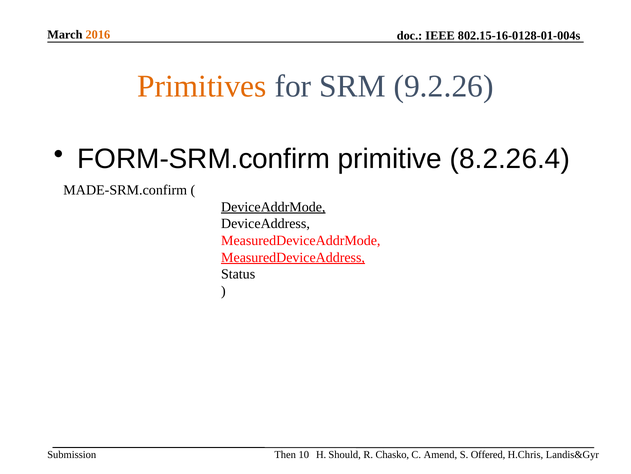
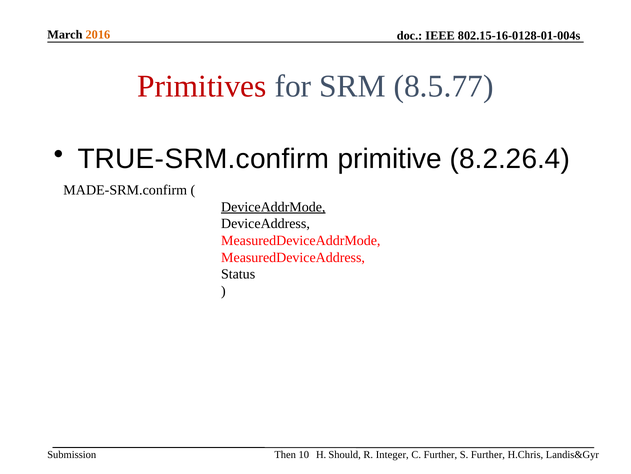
Primitives colour: orange -> red
9.2.26: 9.2.26 -> 8.5.77
FORM-SRM.confirm: FORM-SRM.confirm -> TRUE-SRM.confirm
MeasuredDeviceAddress underline: present -> none
Chasko: Chasko -> Integer
C Amend: Amend -> Further
S Offered: Offered -> Further
